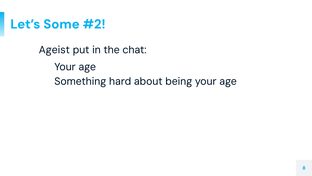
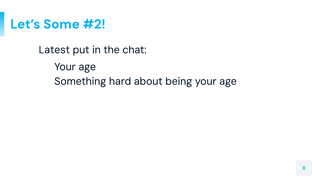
Ageist: Ageist -> Latest
